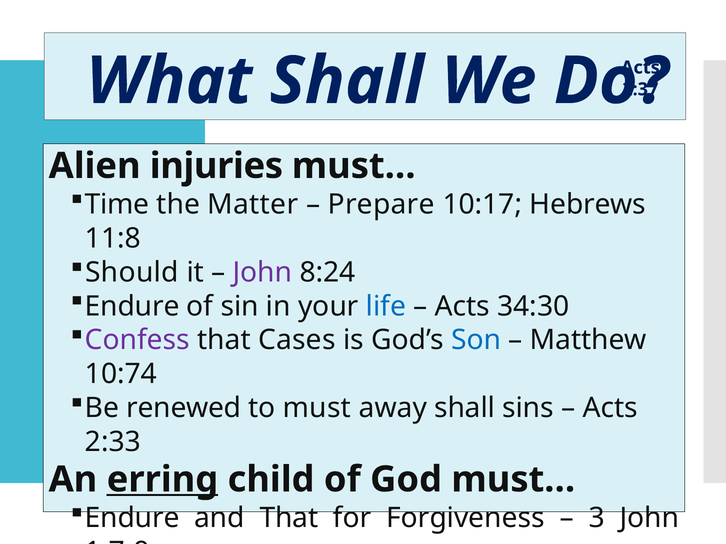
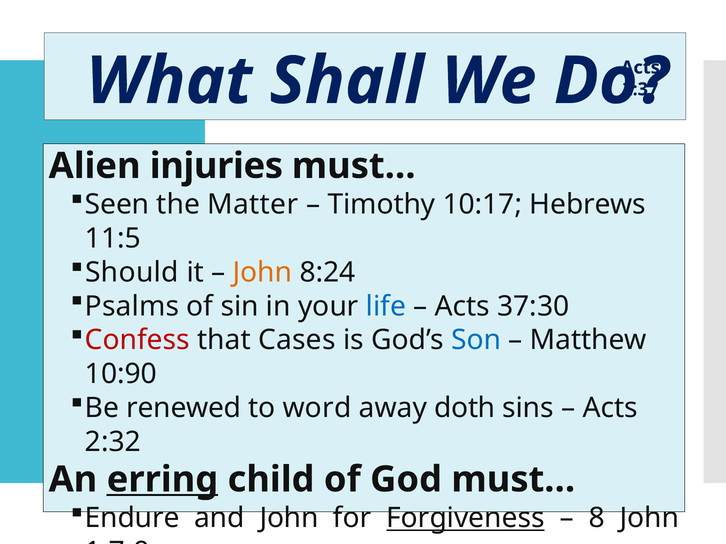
Time: Time -> Seen
Prepare: Prepare -> Timothy
11:8: 11:8 -> 11:5
John at (262, 273) colour: purple -> orange
Endure at (132, 307): Endure -> Psalms
34:30: 34:30 -> 37:30
Confess colour: purple -> red
10:74: 10:74 -> 10:90
must: must -> word
away shall: shall -> doth
2:33: 2:33 -> 2:32
and That: That -> John
Forgiveness underline: none -> present
3: 3 -> 8
